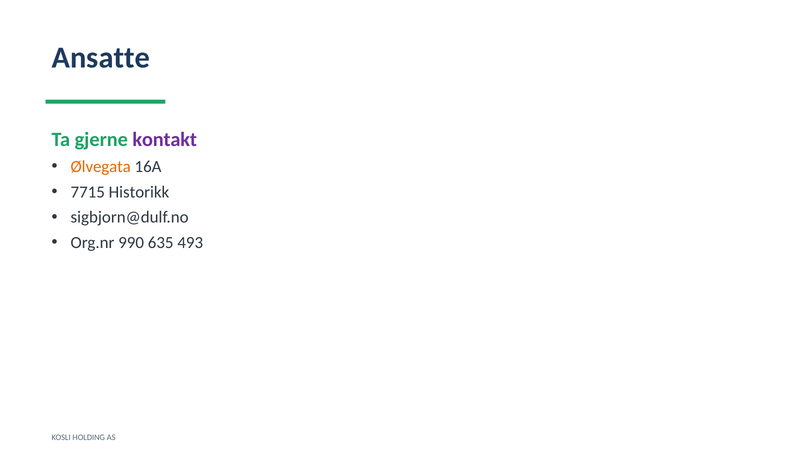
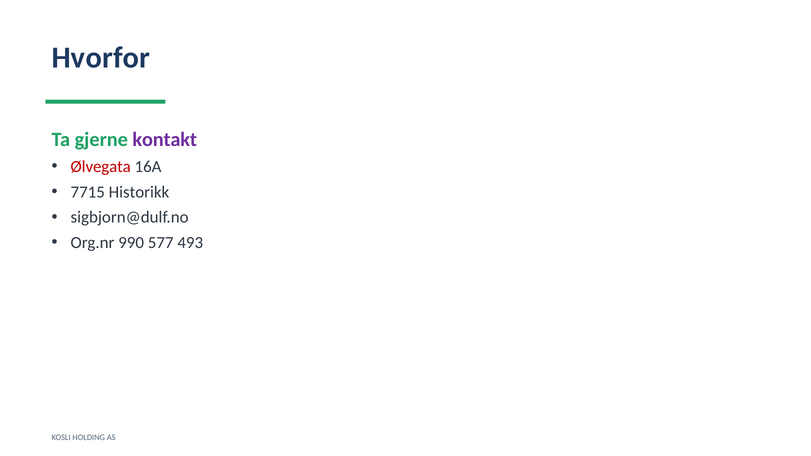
Ansatte: Ansatte -> Hvorfor
Ølvegata colour: orange -> red
635: 635 -> 577
